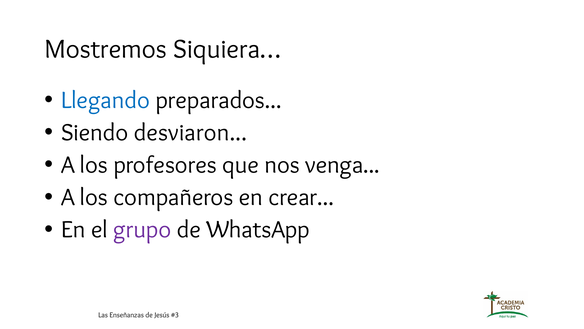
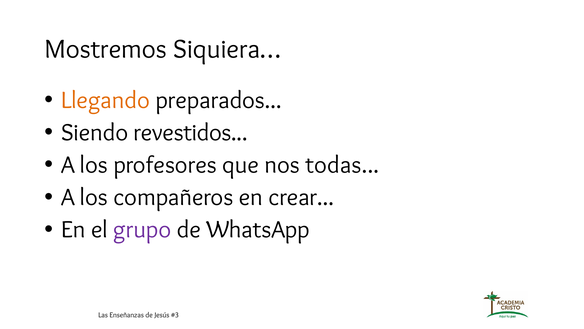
Llegando colour: blue -> orange
desviaron: desviaron -> revestidos
venga: venga -> todas
